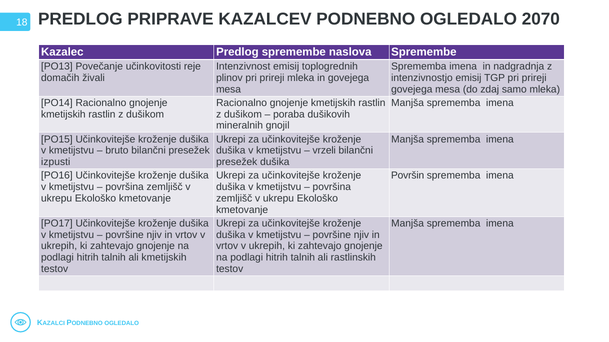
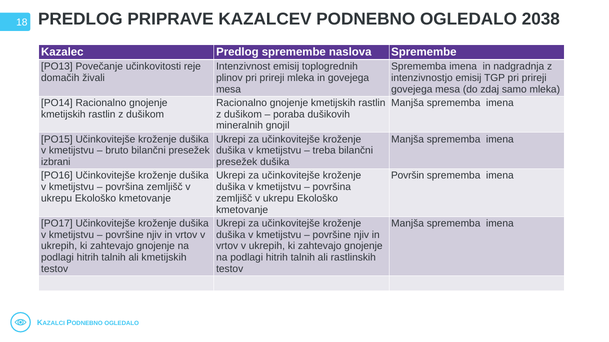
2070: 2070 -> 2038
vrzeli: vrzeli -> treba
izpusti: izpusti -> izbrani
